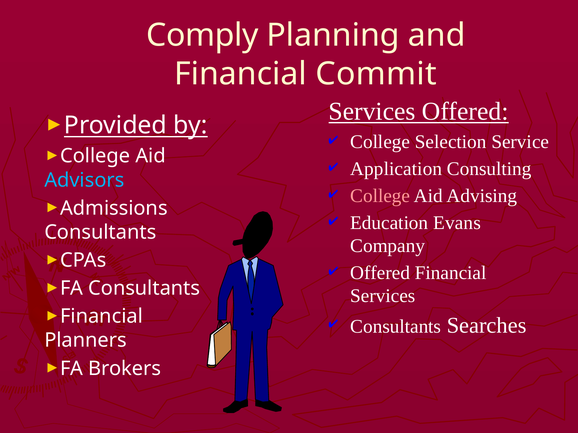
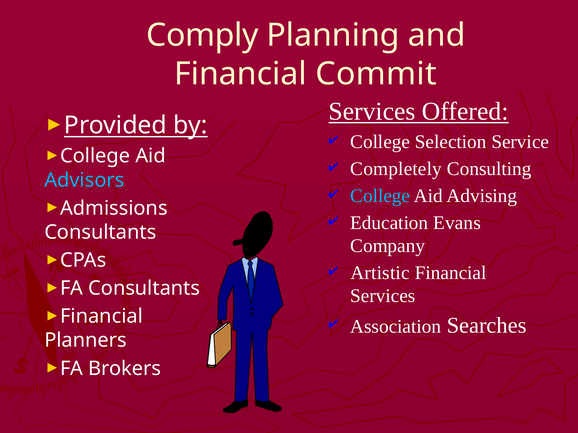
Application: Application -> Completely
College at (380, 196) colour: pink -> light blue
Offered at (380, 273): Offered -> Artistic
Consultants at (396, 327): Consultants -> Association
